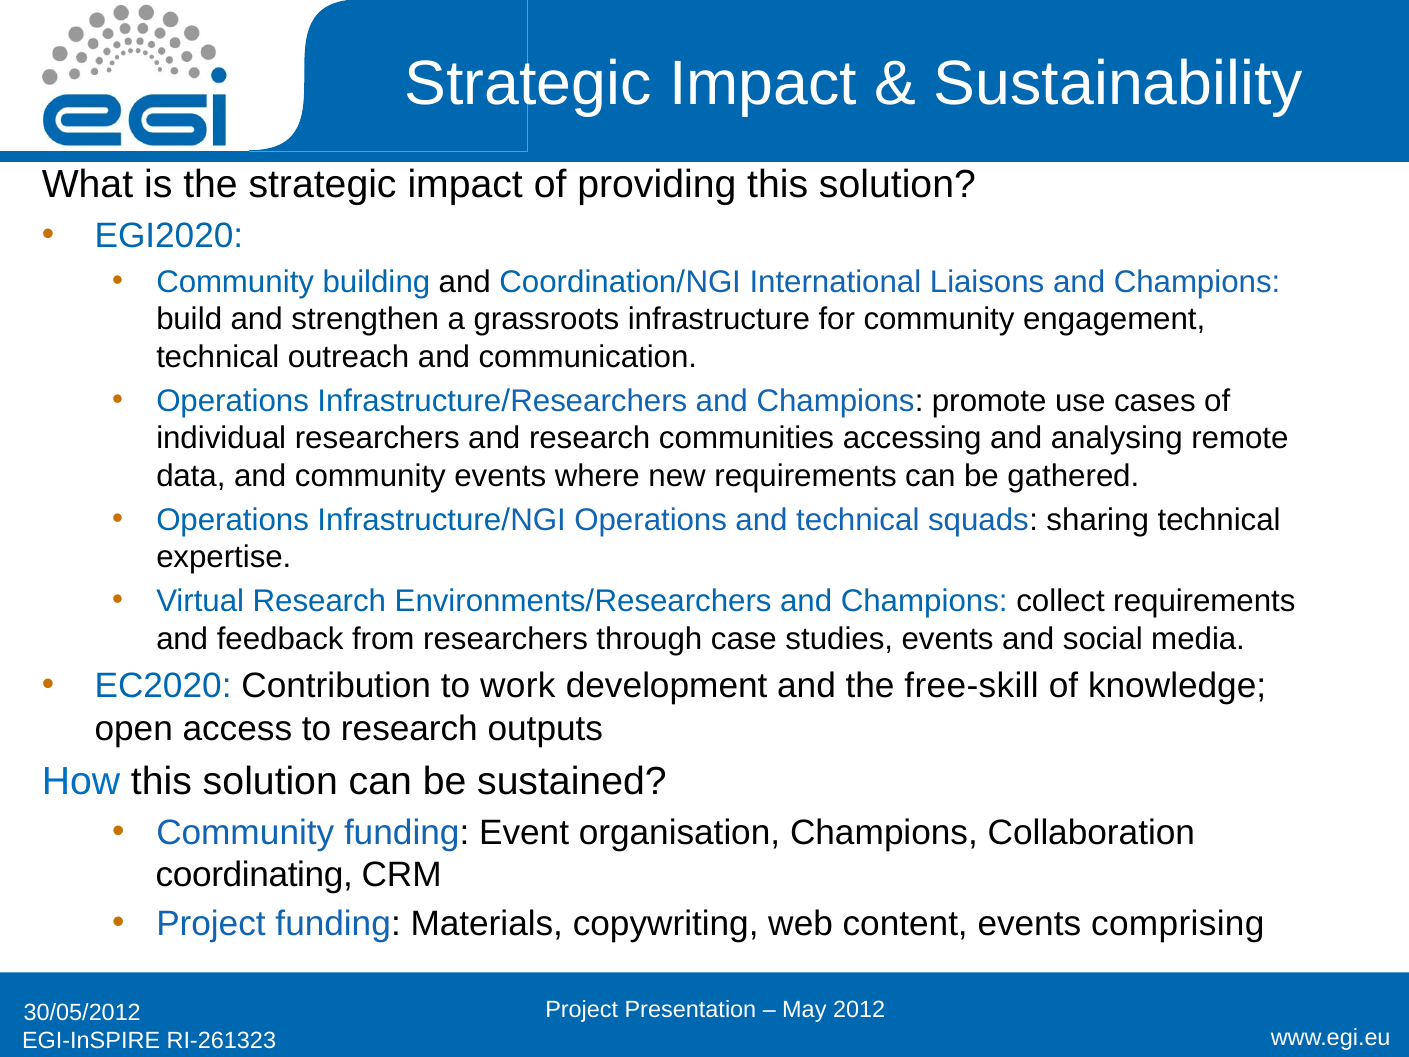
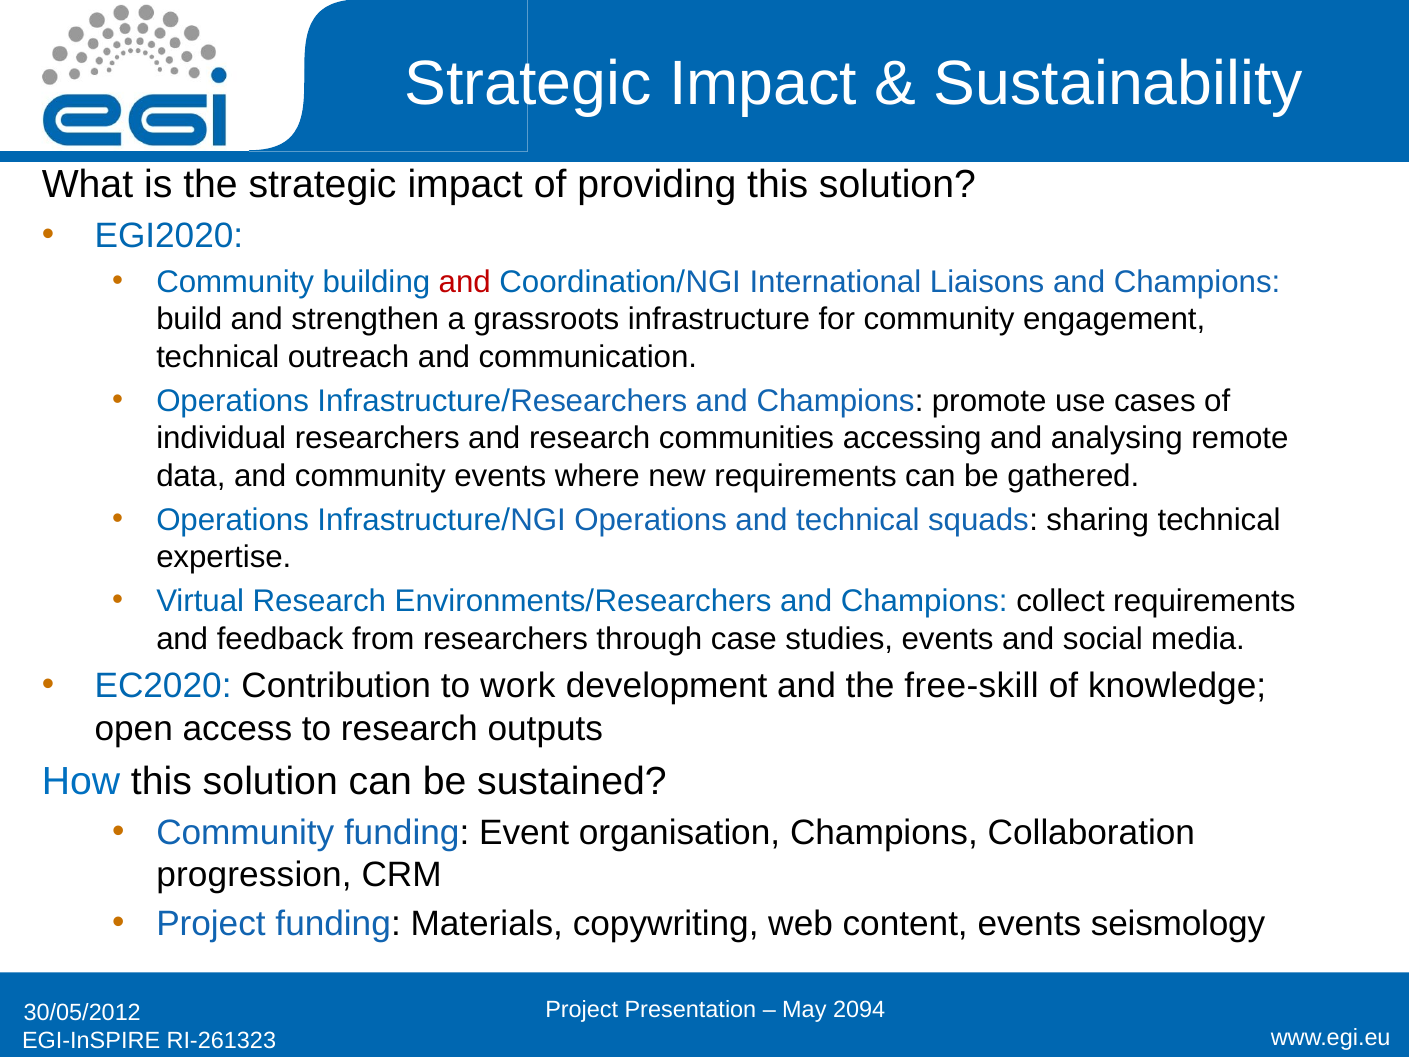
and at (465, 282) colour: black -> red
coordinating: coordinating -> progression
comprising: comprising -> seismology
2012: 2012 -> 2094
